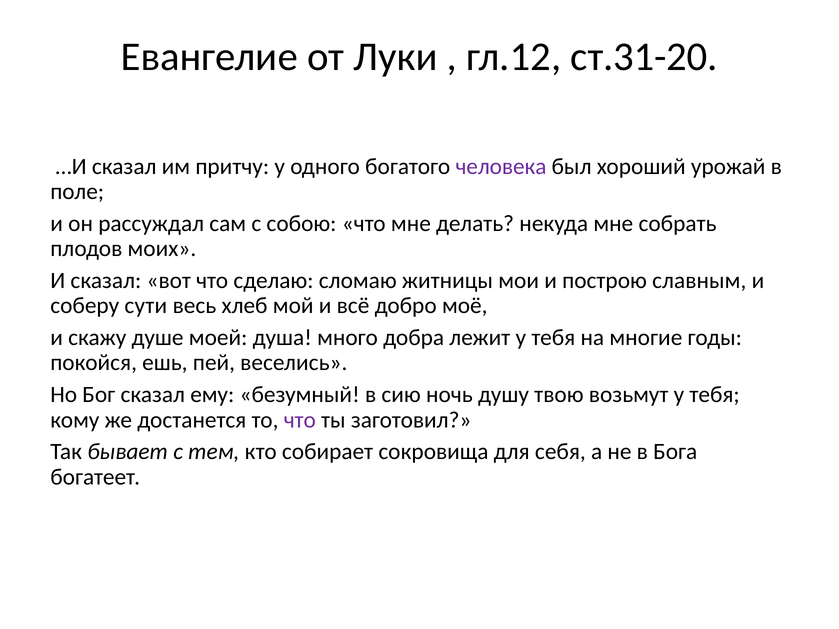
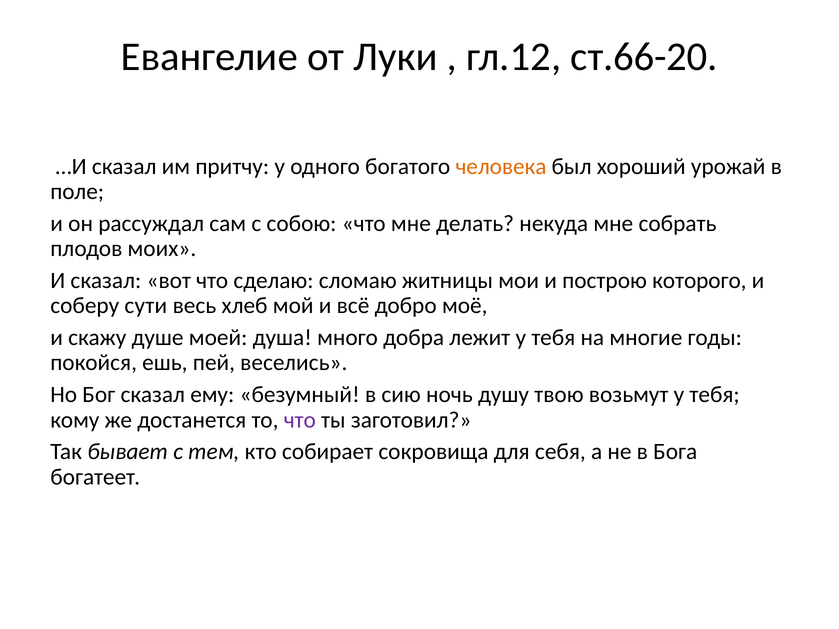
ст.31-20: ст.31-20 -> ст.66-20
человека colour: purple -> orange
славным: славным -> которого
